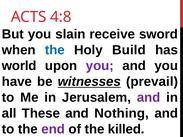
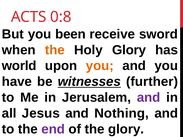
4:8: 4:8 -> 0:8
slain: slain -> been
the at (55, 50) colour: blue -> orange
Holy Build: Build -> Glory
you at (100, 66) colour: purple -> orange
prevail: prevail -> further
These: These -> Jesus
the killed: killed -> glory
